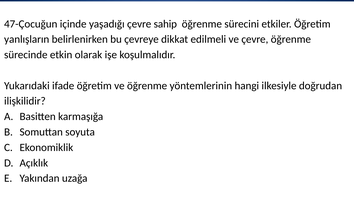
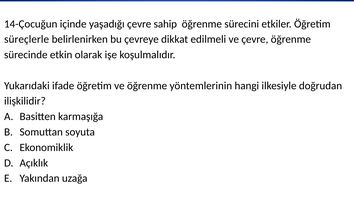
47-Çocuğun: 47-Çocuğun -> 14-Çocuğun
yanlışların: yanlışların -> süreçlerle
